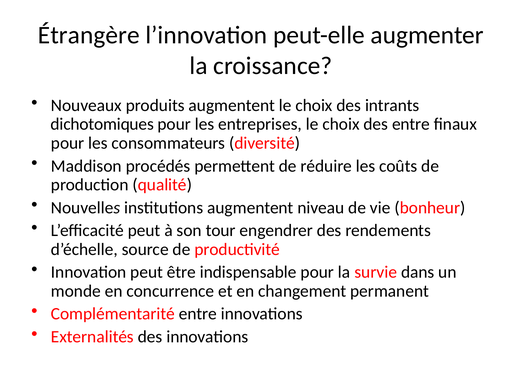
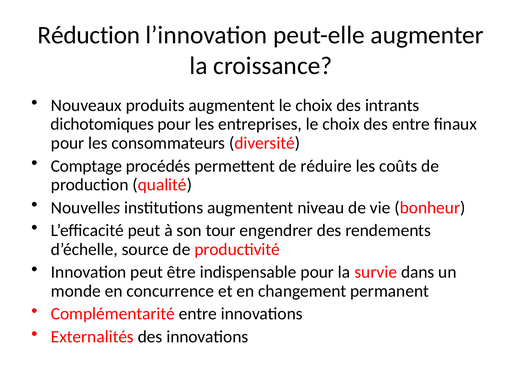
Étrangère: Étrangère -> Réduction
Maddison: Maddison -> Comptage
